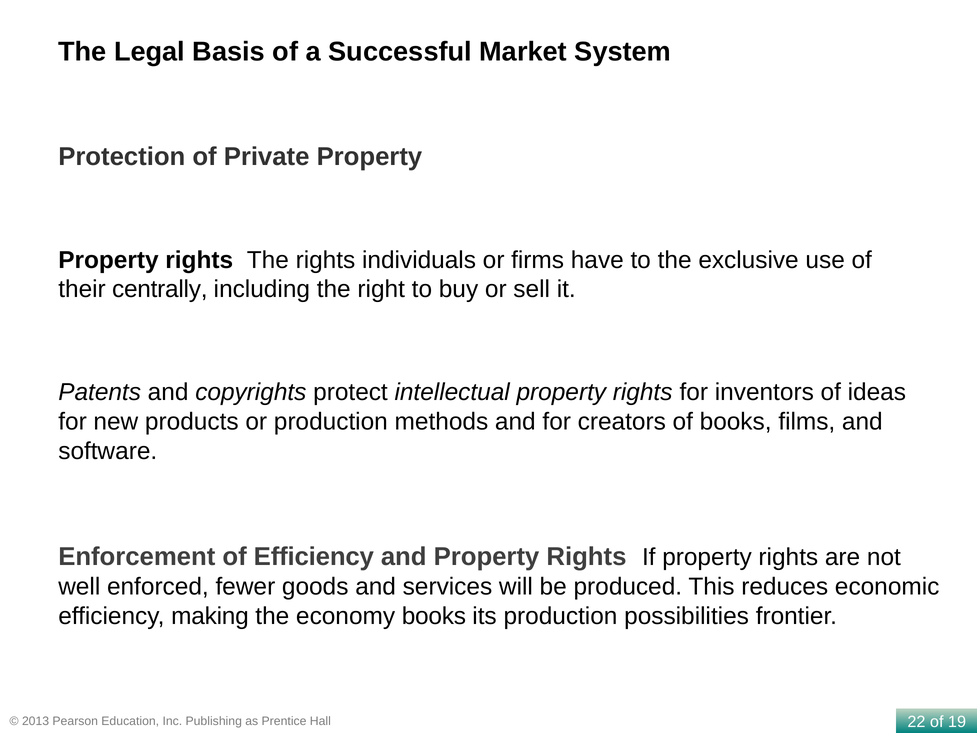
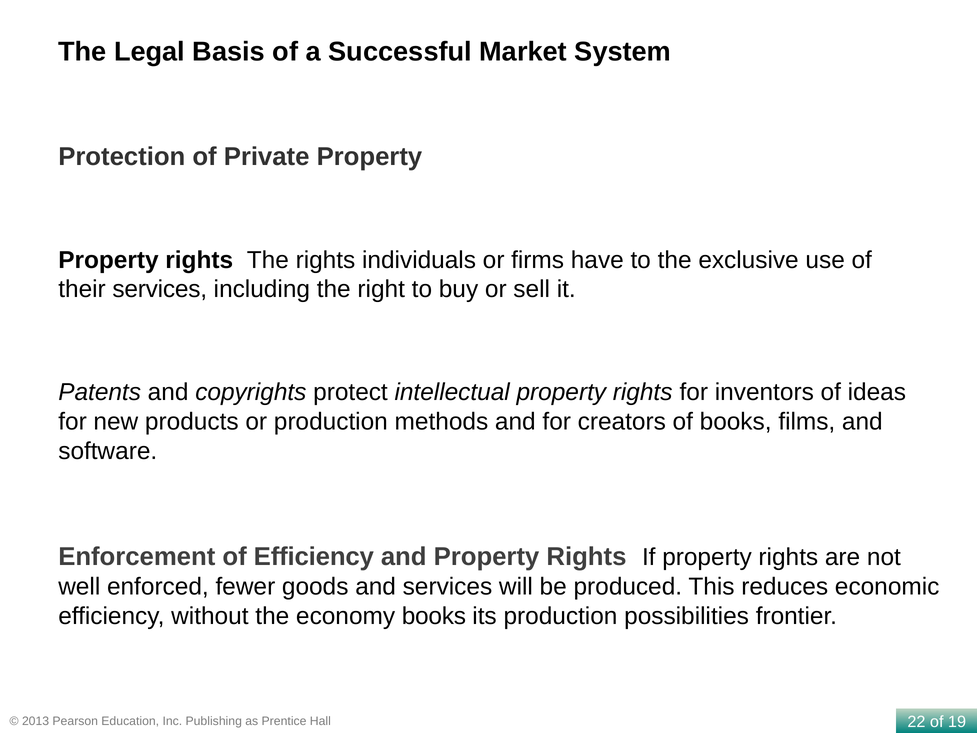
their centrally: centrally -> services
making: making -> without
